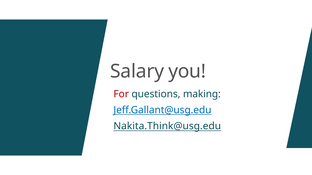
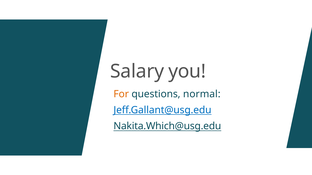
For colour: red -> orange
making: making -> normal
Nakita.Think@usg.edu: Nakita.Think@usg.edu -> Nakita.Which@usg.edu
